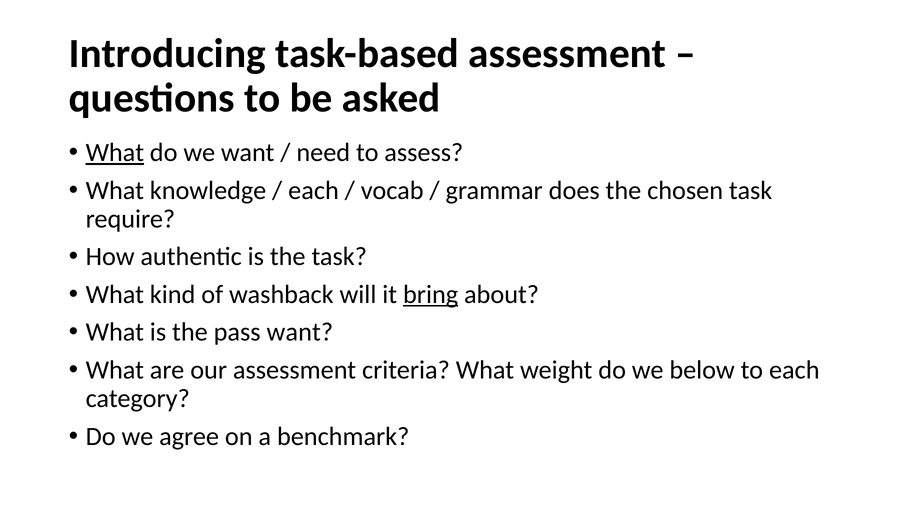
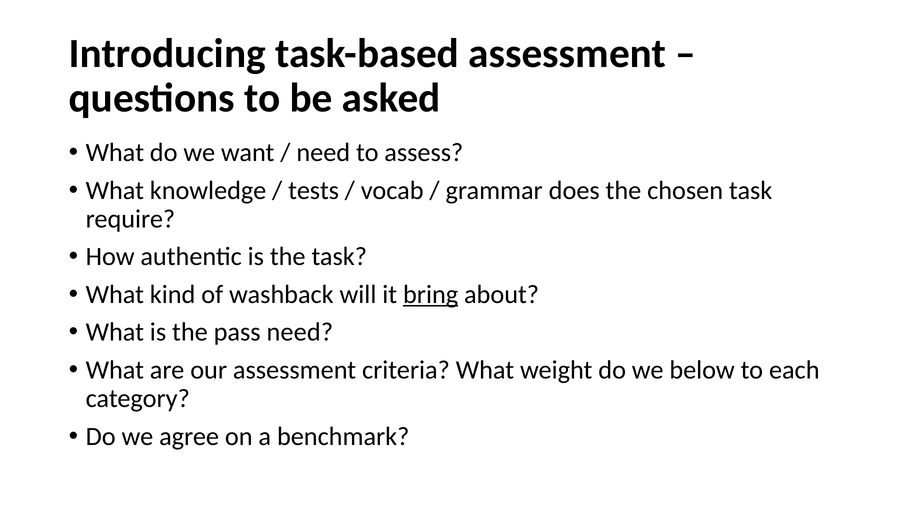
What at (115, 152) underline: present -> none
each at (314, 190): each -> tests
pass want: want -> need
